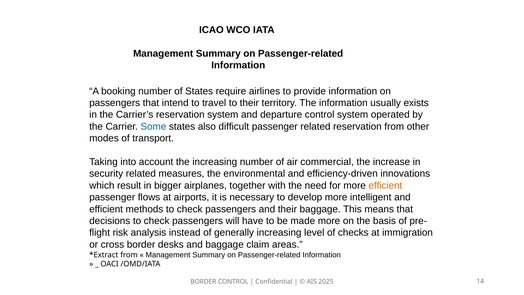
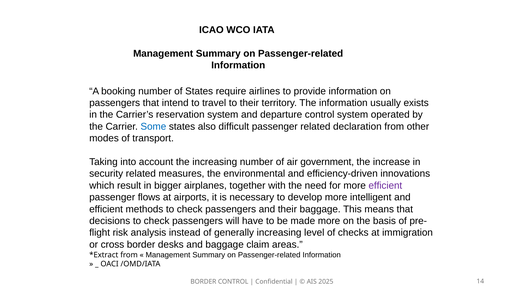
related reservation: reservation -> declaration
commercial: commercial -> government
efficient at (385, 185) colour: orange -> purple
